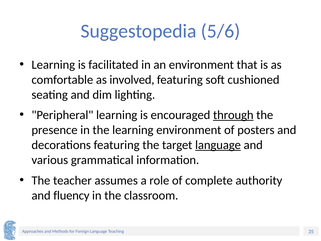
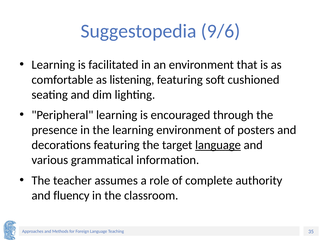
5/6: 5/6 -> 9/6
involved: involved -> listening
through underline: present -> none
